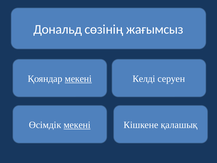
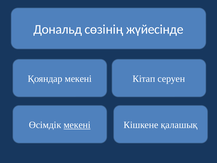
жағымсыз: жағымсыз -> жүйесінде
мекені at (78, 79) underline: present -> none
Келді: Келді -> Кітап
